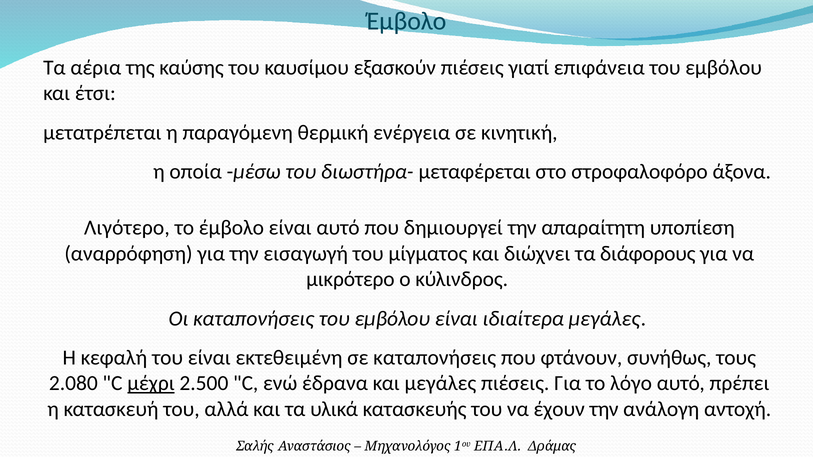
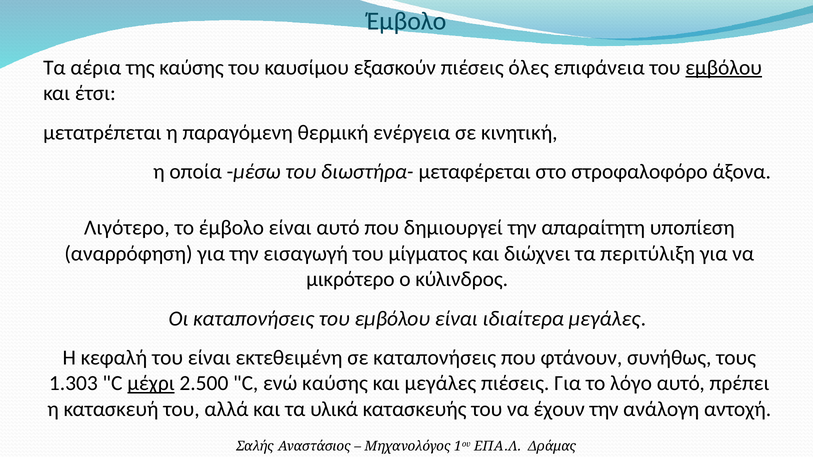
γιατί: γιατί -> όλες
εμβόλου at (724, 68) underline: none -> present
διάφορους: διάφορους -> περιτύλιξη
2.080: 2.080 -> 1.303
ενώ έδρανα: έδρανα -> καύσης
